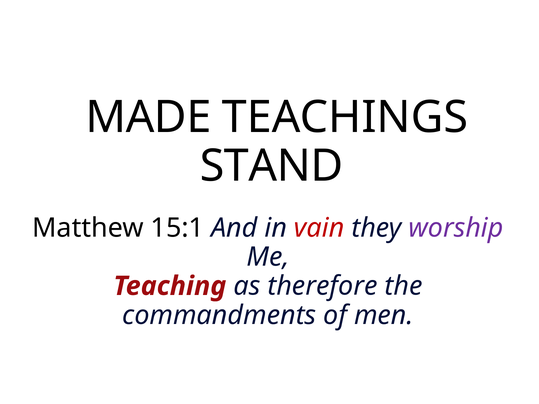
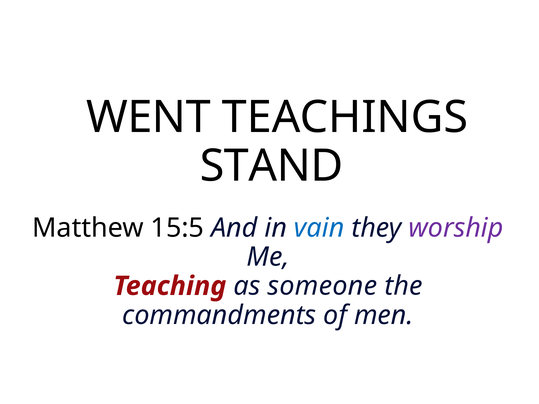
MADE: MADE -> WENT
15:1: 15:1 -> 15:5
vain colour: red -> blue
therefore: therefore -> someone
